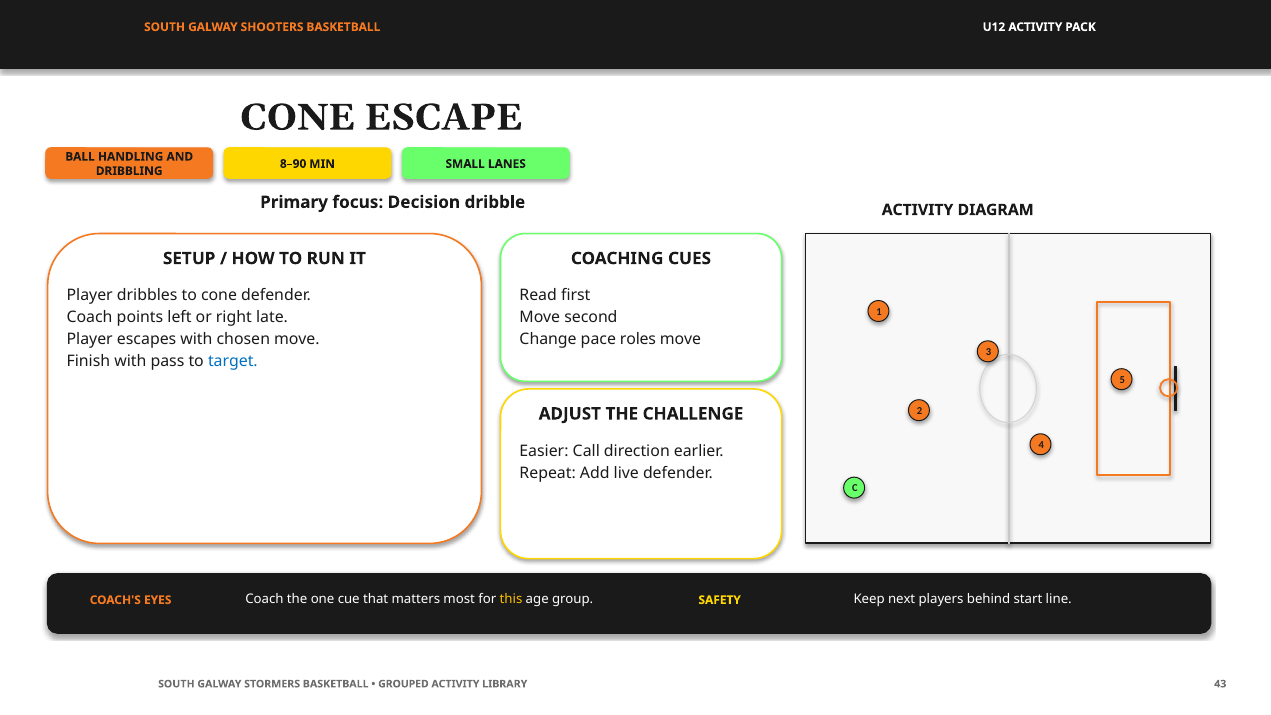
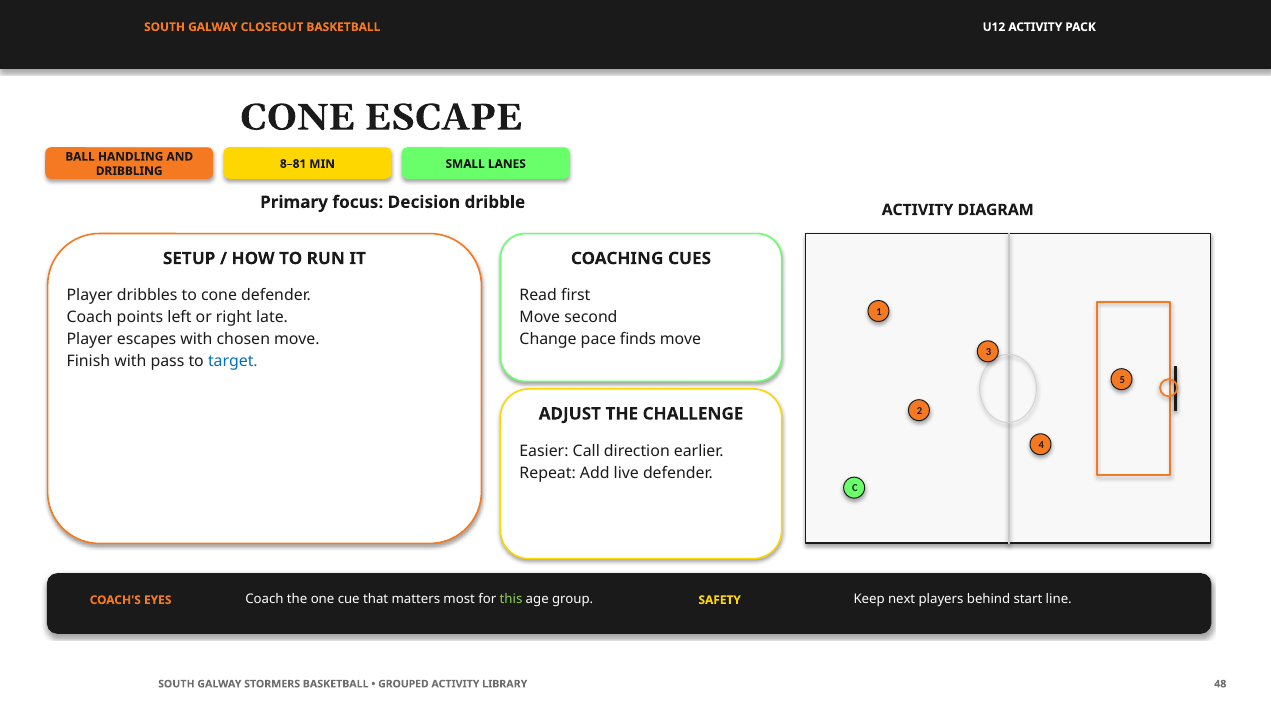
SHOOTERS: SHOOTERS -> CLOSEOUT
8–90: 8–90 -> 8–81
roles: roles -> finds
this colour: yellow -> light green
43: 43 -> 48
